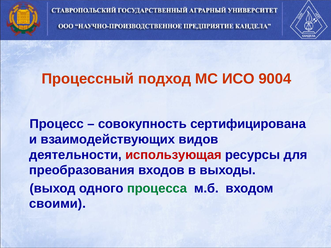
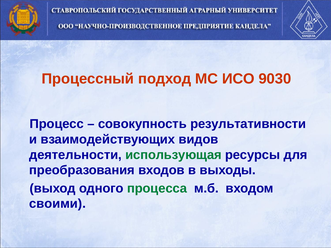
9004: 9004 -> 9030
сертифицирована: сертифицирована -> результативности
использующая colour: red -> green
